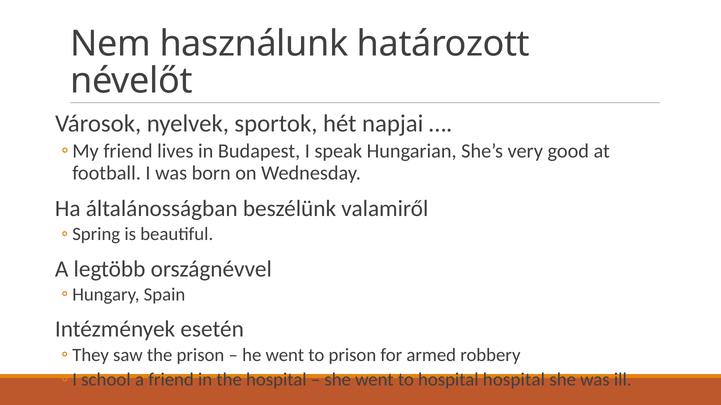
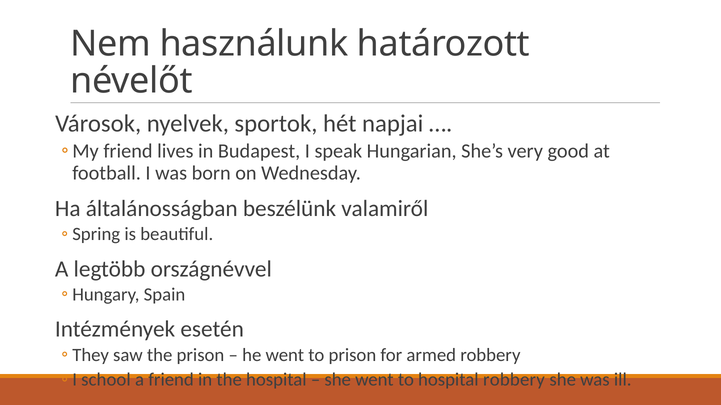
hospital hospital: hospital -> robbery
